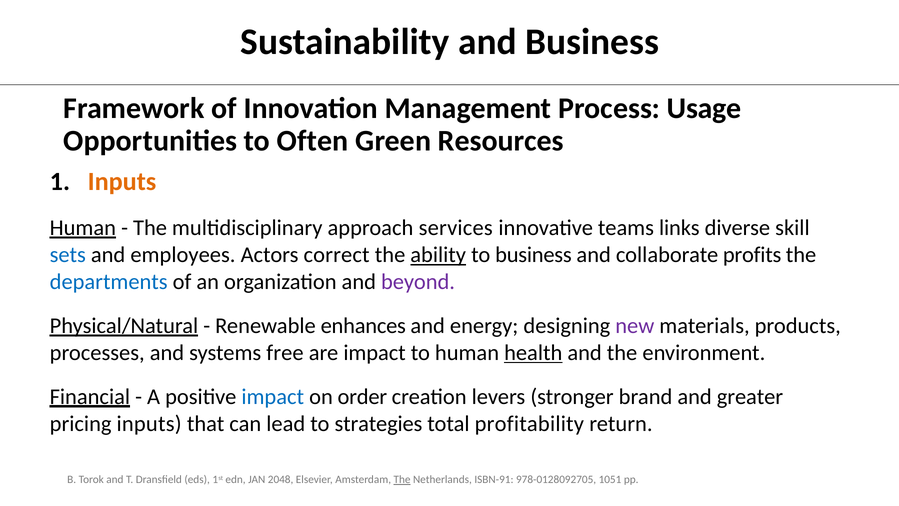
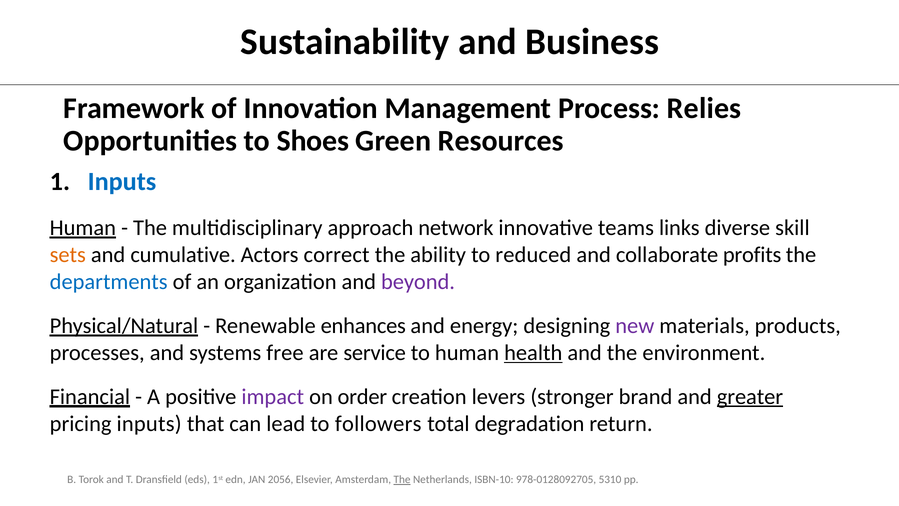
Usage: Usage -> Relies
Often: Often -> Shoes
Inputs at (122, 182) colour: orange -> blue
services: services -> network
sets colour: blue -> orange
employees: employees -> cumulative
ability underline: present -> none
to business: business -> reduced
are impact: impact -> service
impact at (273, 396) colour: blue -> purple
greater underline: none -> present
strategies: strategies -> followers
profitability: profitability -> degradation
2048: 2048 -> 2056
ISBN-91: ISBN-91 -> ISBN-10
1051: 1051 -> 5310
